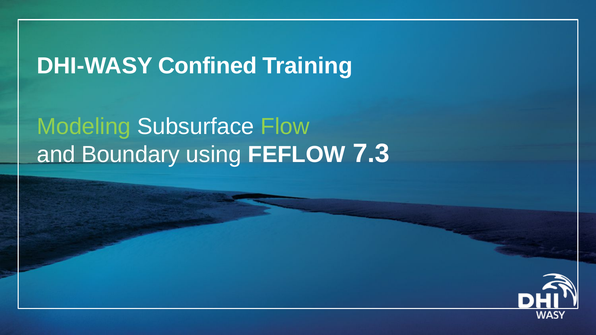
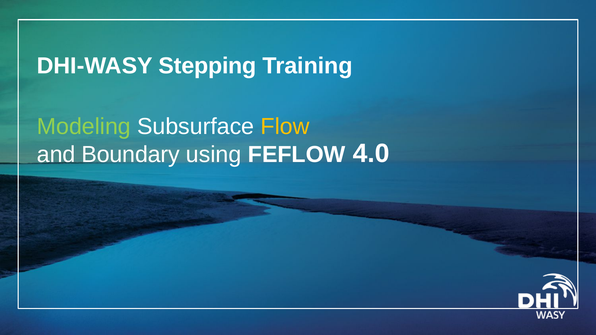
Confined: Confined -> Stepping
Flow colour: light green -> yellow
7.3: 7.3 -> 4.0
